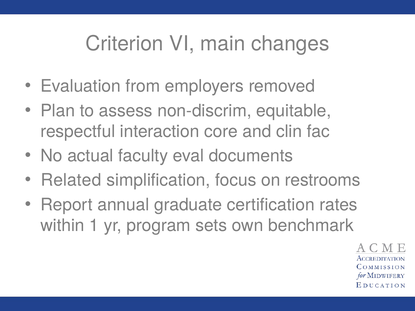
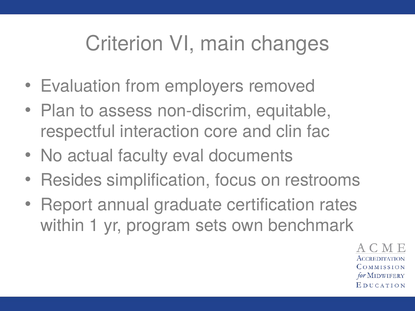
Related: Related -> Resides
